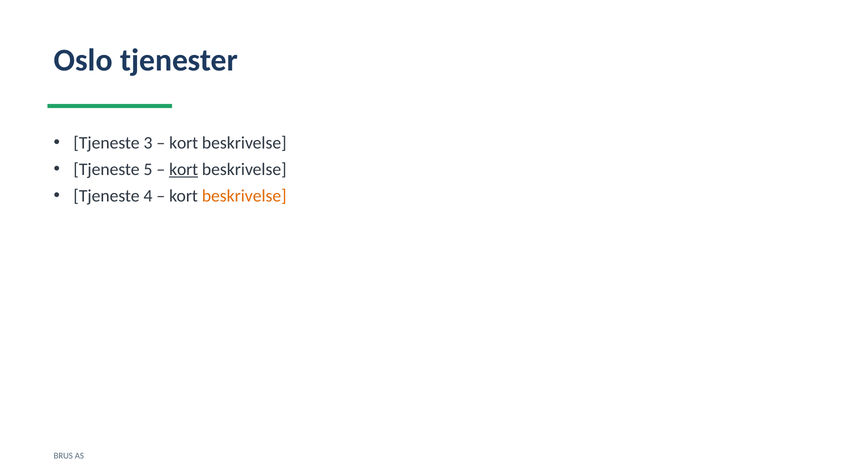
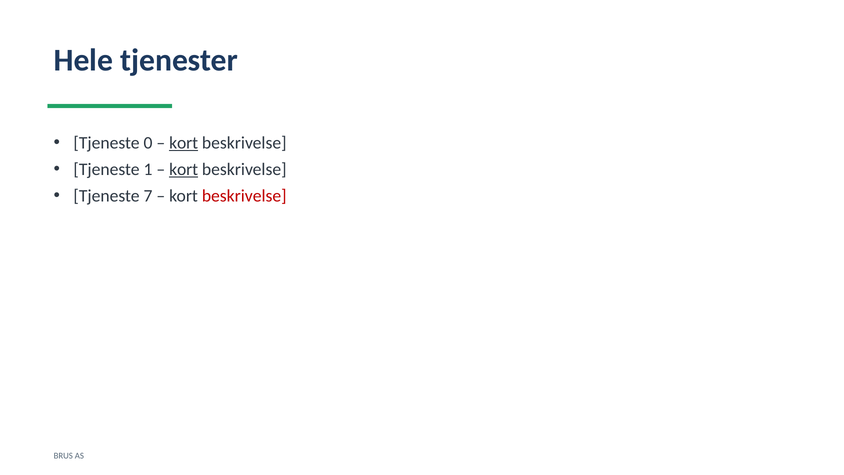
Oslo: Oslo -> Hele
3: 3 -> 0
kort at (184, 143) underline: none -> present
5: 5 -> 1
4: 4 -> 7
beskrivelse at (244, 196) colour: orange -> red
